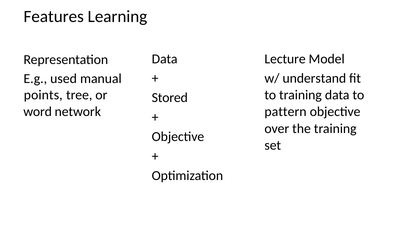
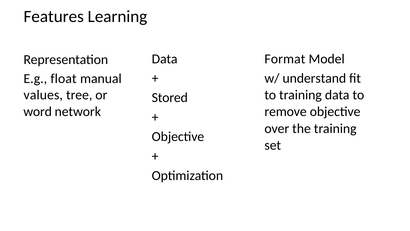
Lecture: Lecture -> Format
used: used -> float
points: points -> values
pattern: pattern -> remove
